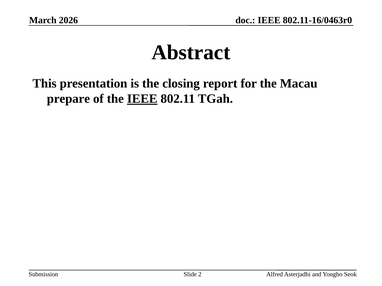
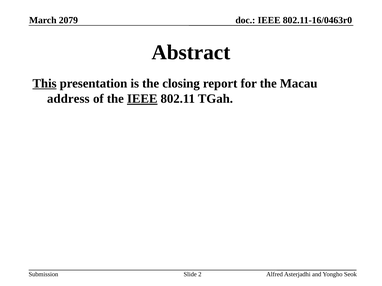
2026: 2026 -> 2079
This underline: none -> present
prepare: prepare -> address
